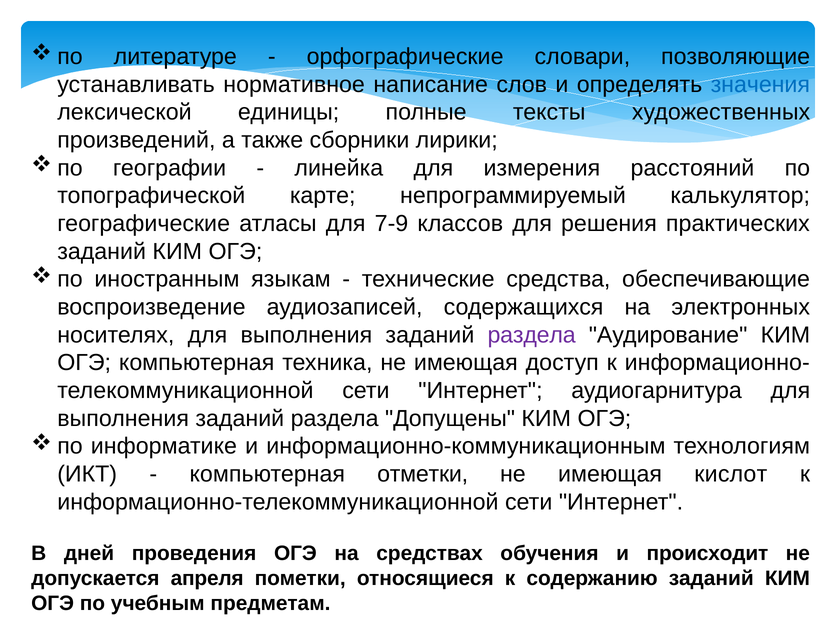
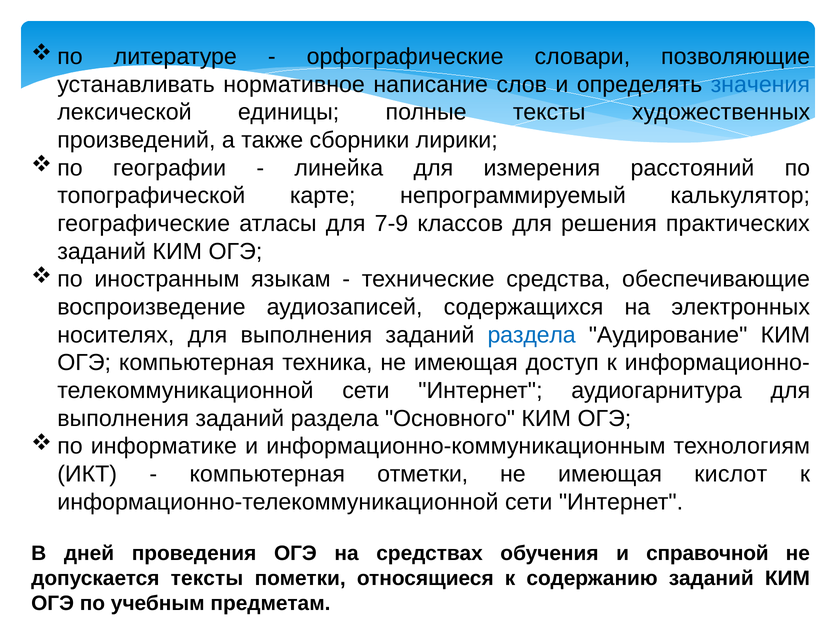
раздела at (532, 335) colour: purple -> blue
Допущены: Допущены -> Основного
происходит: происходит -> справочной
допускается апреля: апреля -> тексты
